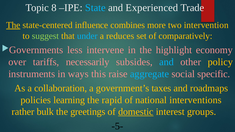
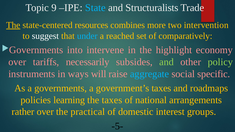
8: 8 -> 9
Experienced: Experienced -> Structuralists
influence: influence -> resources
suggest colour: light green -> white
reduces: reduces -> reached
less: less -> into
and at (167, 62) colour: light blue -> light green
policy colour: yellow -> light green
this: this -> will
collaboration: collaboration -> governments
the rapid: rapid -> taxes
interventions: interventions -> arrangements
rather bulk: bulk -> over
greetings: greetings -> practical
domestic underline: present -> none
